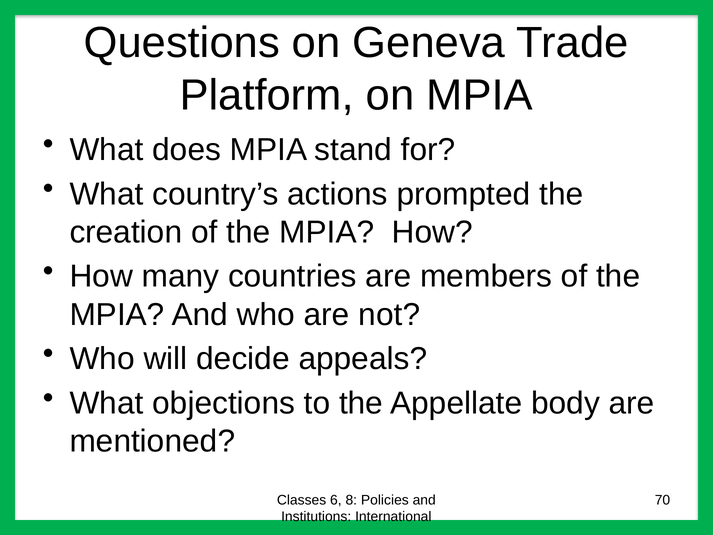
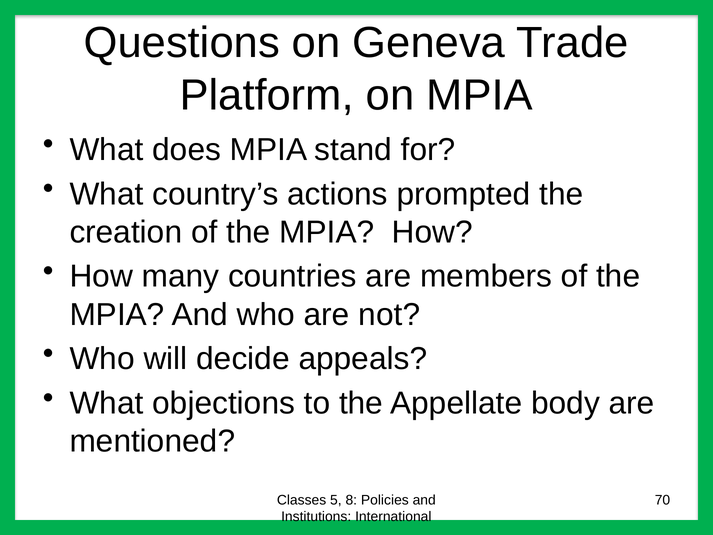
6: 6 -> 5
